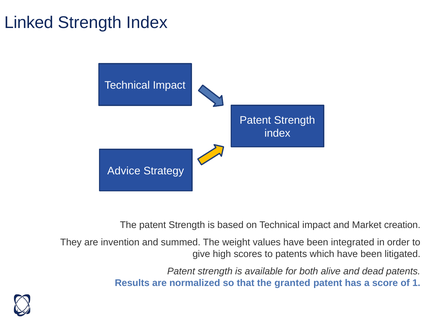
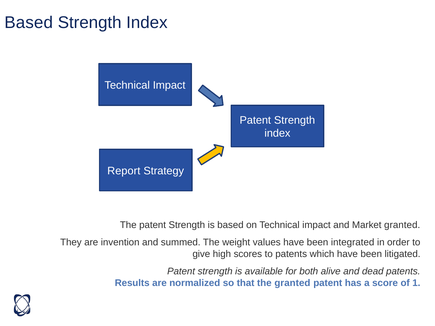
Linked at (29, 23): Linked -> Based
Advice: Advice -> Report
Market creation: creation -> granted
